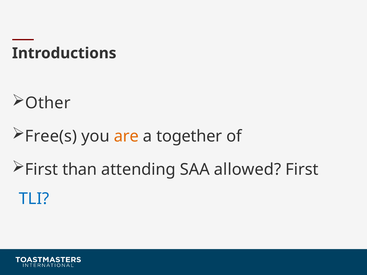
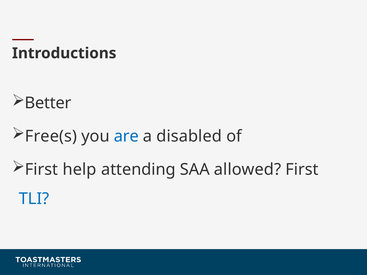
Other: Other -> Better
are colour: orange -> blue
together: together -> disabled
than: than -> help
